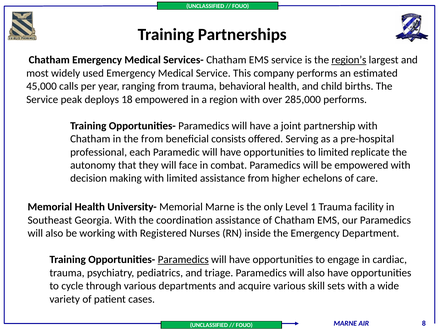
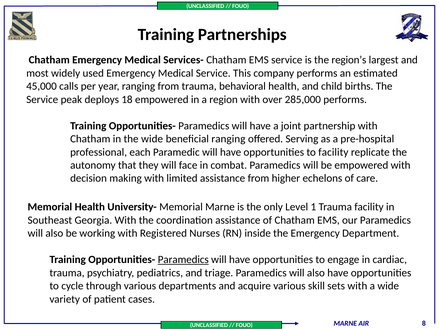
region’s underline: present -> none
the from: from -> wide
beneficial consists: consists -> ranging
to limited: limited -> facility
